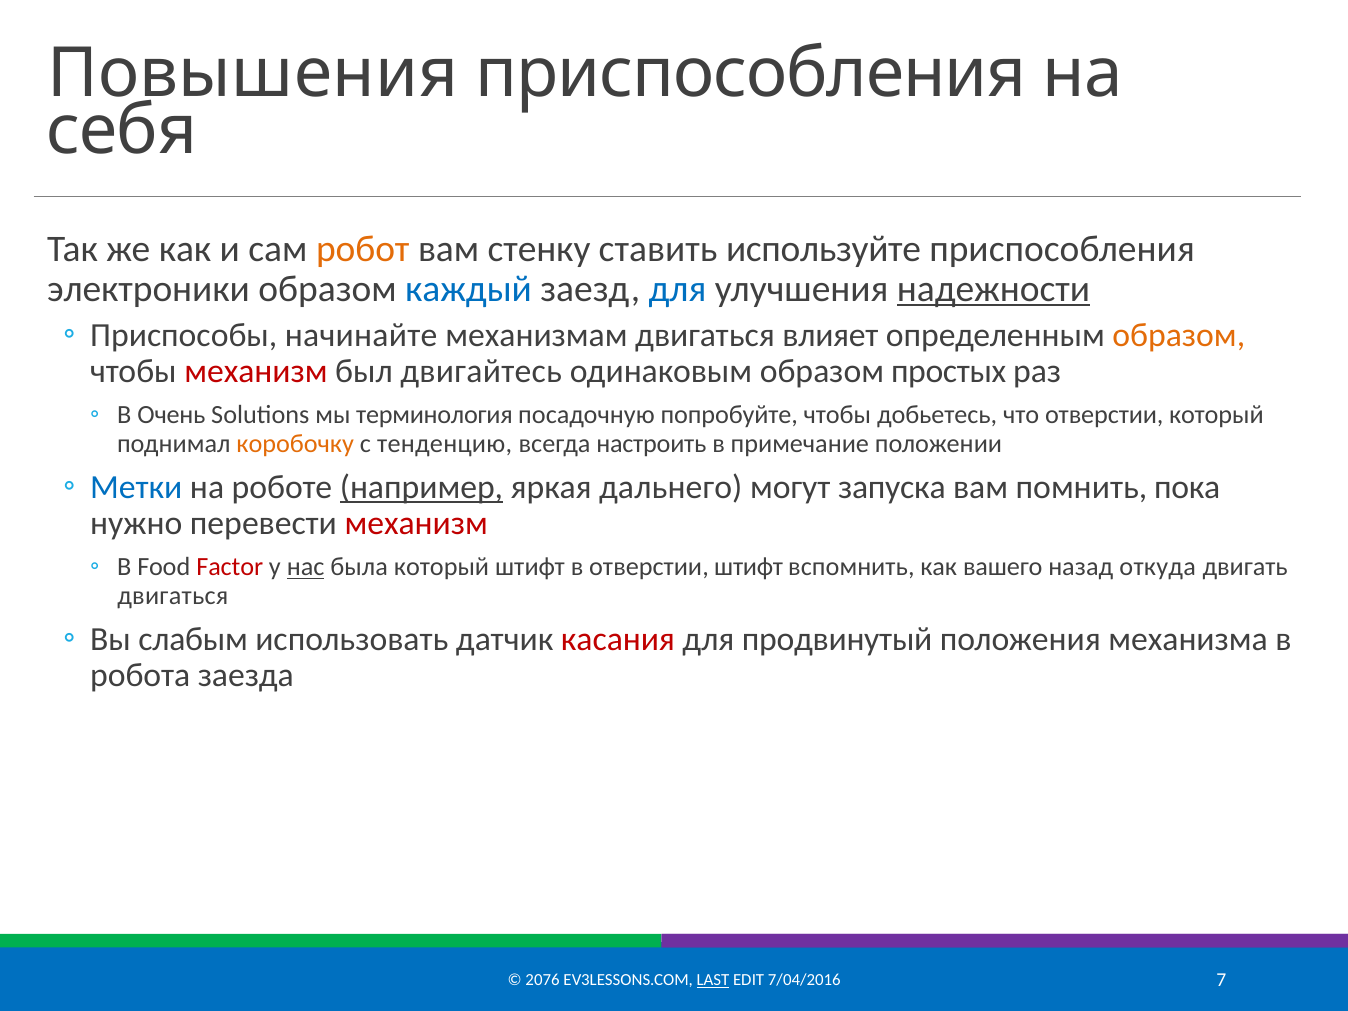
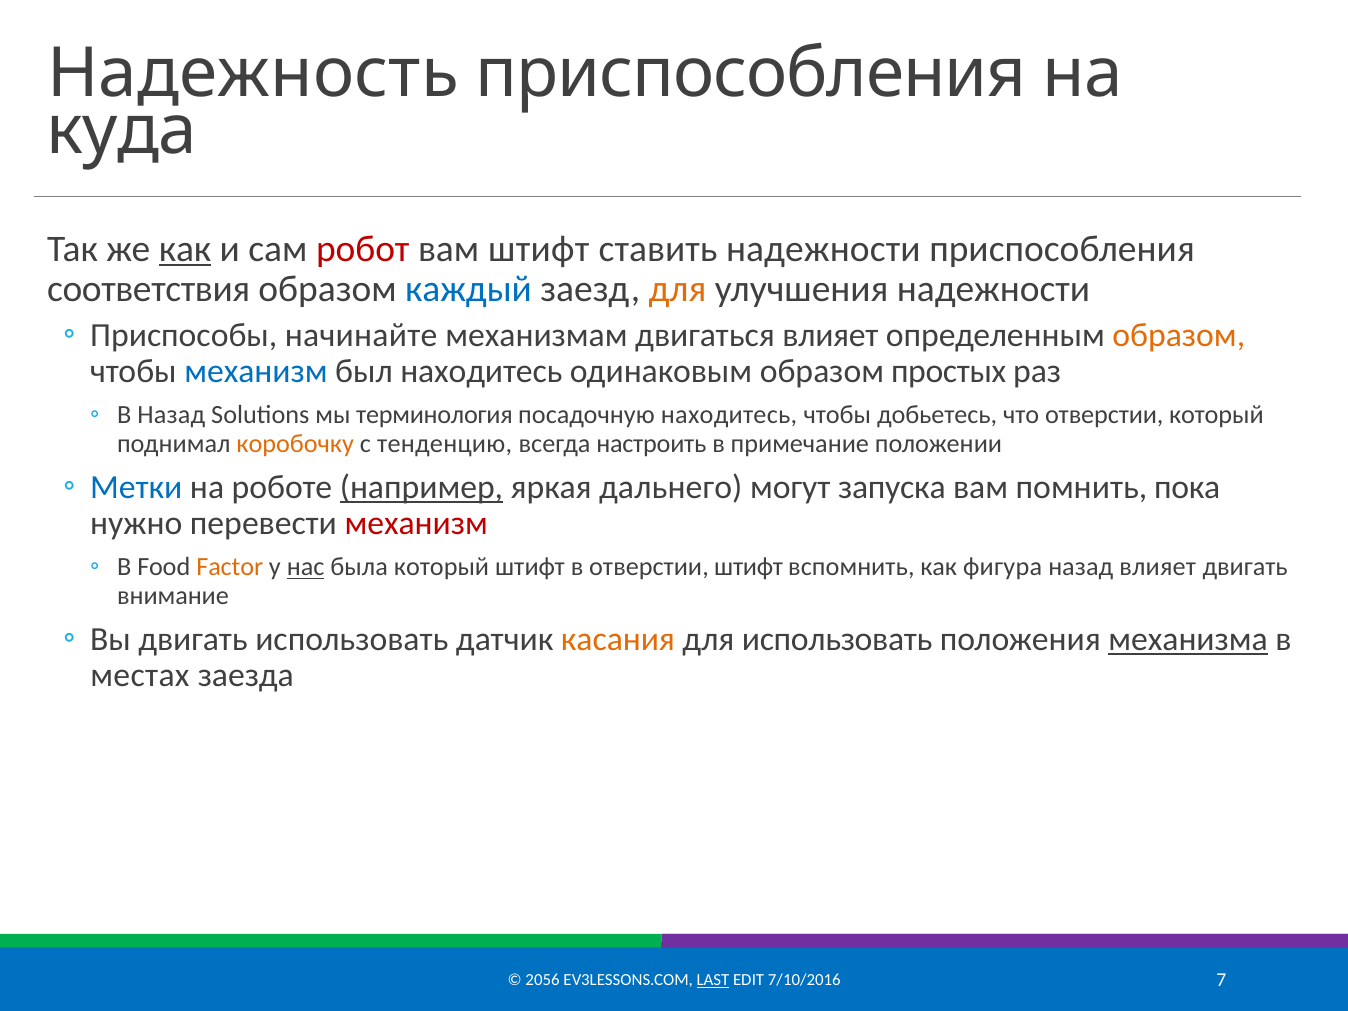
Повышения: Повышения -> Надежность
себя: себя -> куда
как at (185, 249) underline: none -> present
робот colour: orange -> red
вам стенку: стенку -> штифт
ставить используйте: используйте -> надежности
электроники: электроники -> соответствия
для at (677, 289) colour: blue -> orange
надежности at (993, 289) underline: present -> none
механизм at (256, 372) colour: red -> blue
был двигайтесь: двигайтесь -> находитесь
В Очень: Очень -> Назад
посадочную попробуйте: попробуйте -> находитесь
Factor colour: red -> orange
вашего: вашего -> фигура
назад откуда: откуда -> влияет
двигаться at (173, 596): двигаться -> внимание
Вы слабым: слабым -> двигать
касания colour: red -> orange
для продвинутый: продвинутый -> использовать
механизма underline: none -> present
робота: робота -> местах
2076: 2076 -> 2056
7/04/2016: 7/04/2016 -> 7/10/2016
